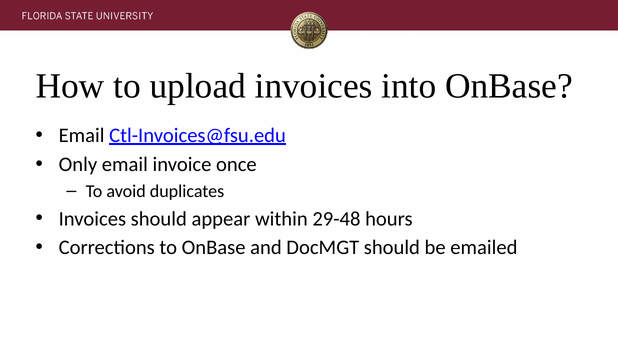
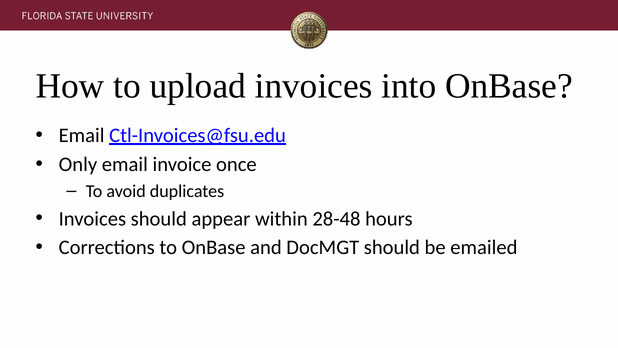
29-48: 29-48 -> 28-48
